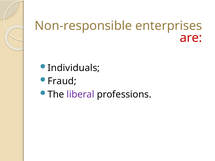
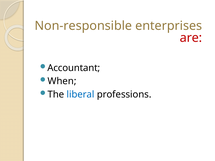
Individuals: Individuals -> Accountant
Fraud: Fraud -> When
liberal colour: purple -> blue
